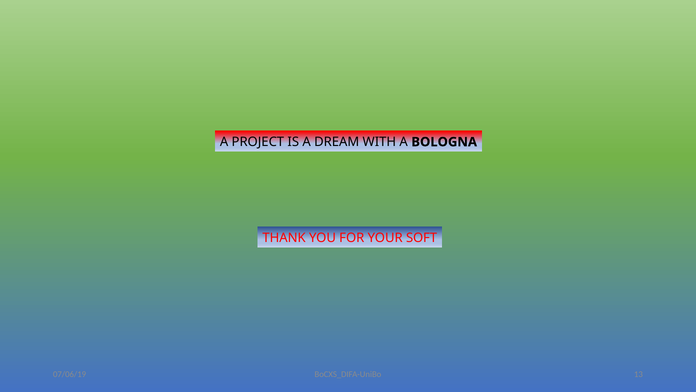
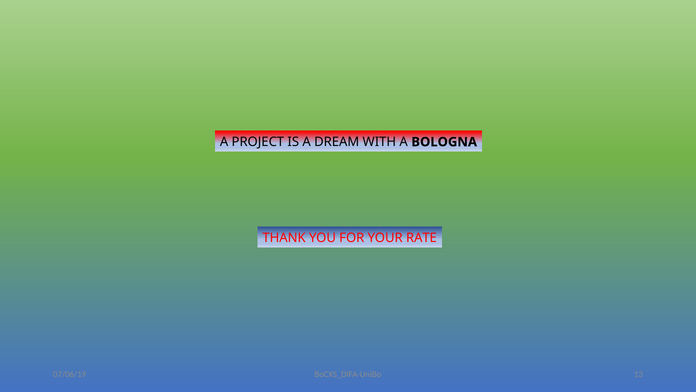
SOFT: SOFT -> RATE
